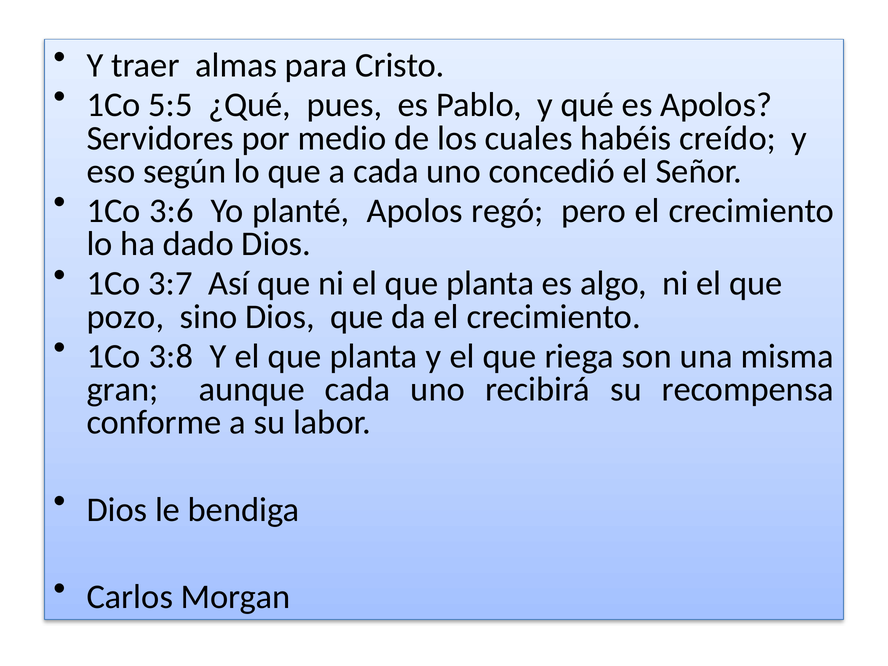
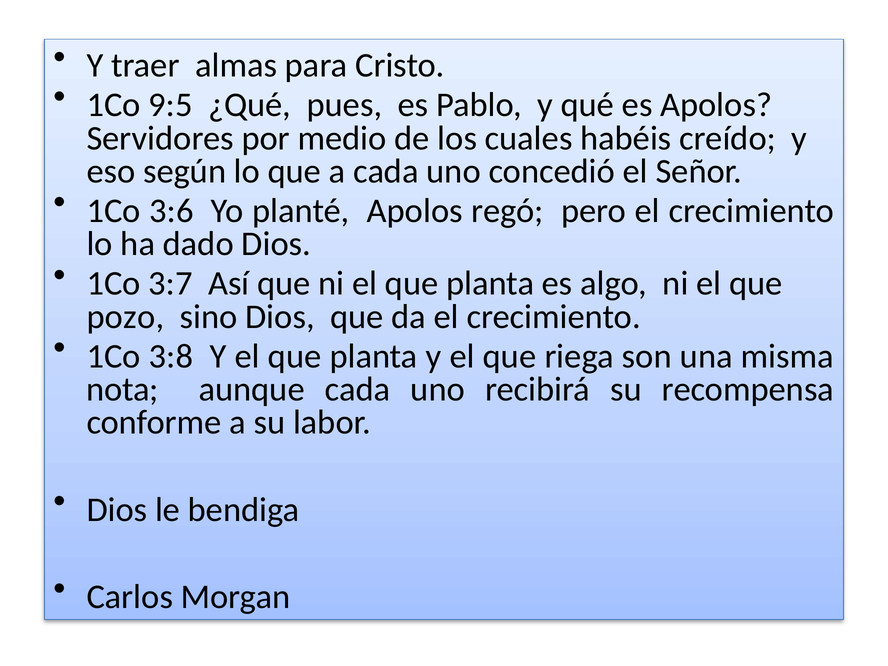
5:5: 5:5 -> 9:5
gran: gran -> nota
